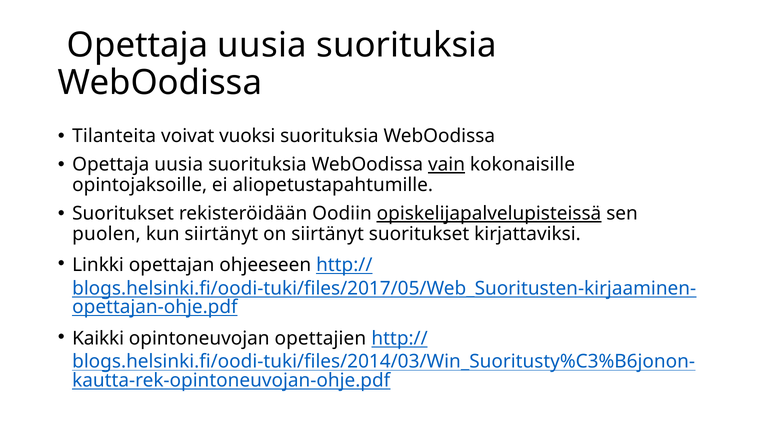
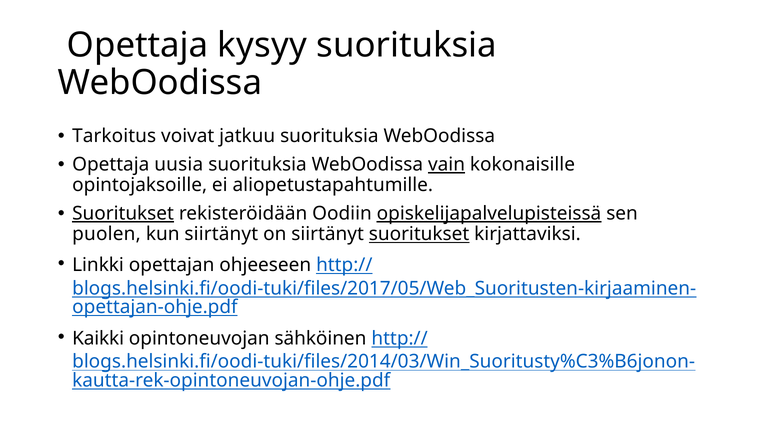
uusia at (262, 45): uusia -> kysyy
Tilanteita: Tilanteita -> Tarkoitus
vuoksi: vuoksi -> jatkuu
Suoritukset at (123, 213) underline: none -> present
suoritukset at (419, 234) underline: none -> present
opettajien: opettajien -> sähköinen
